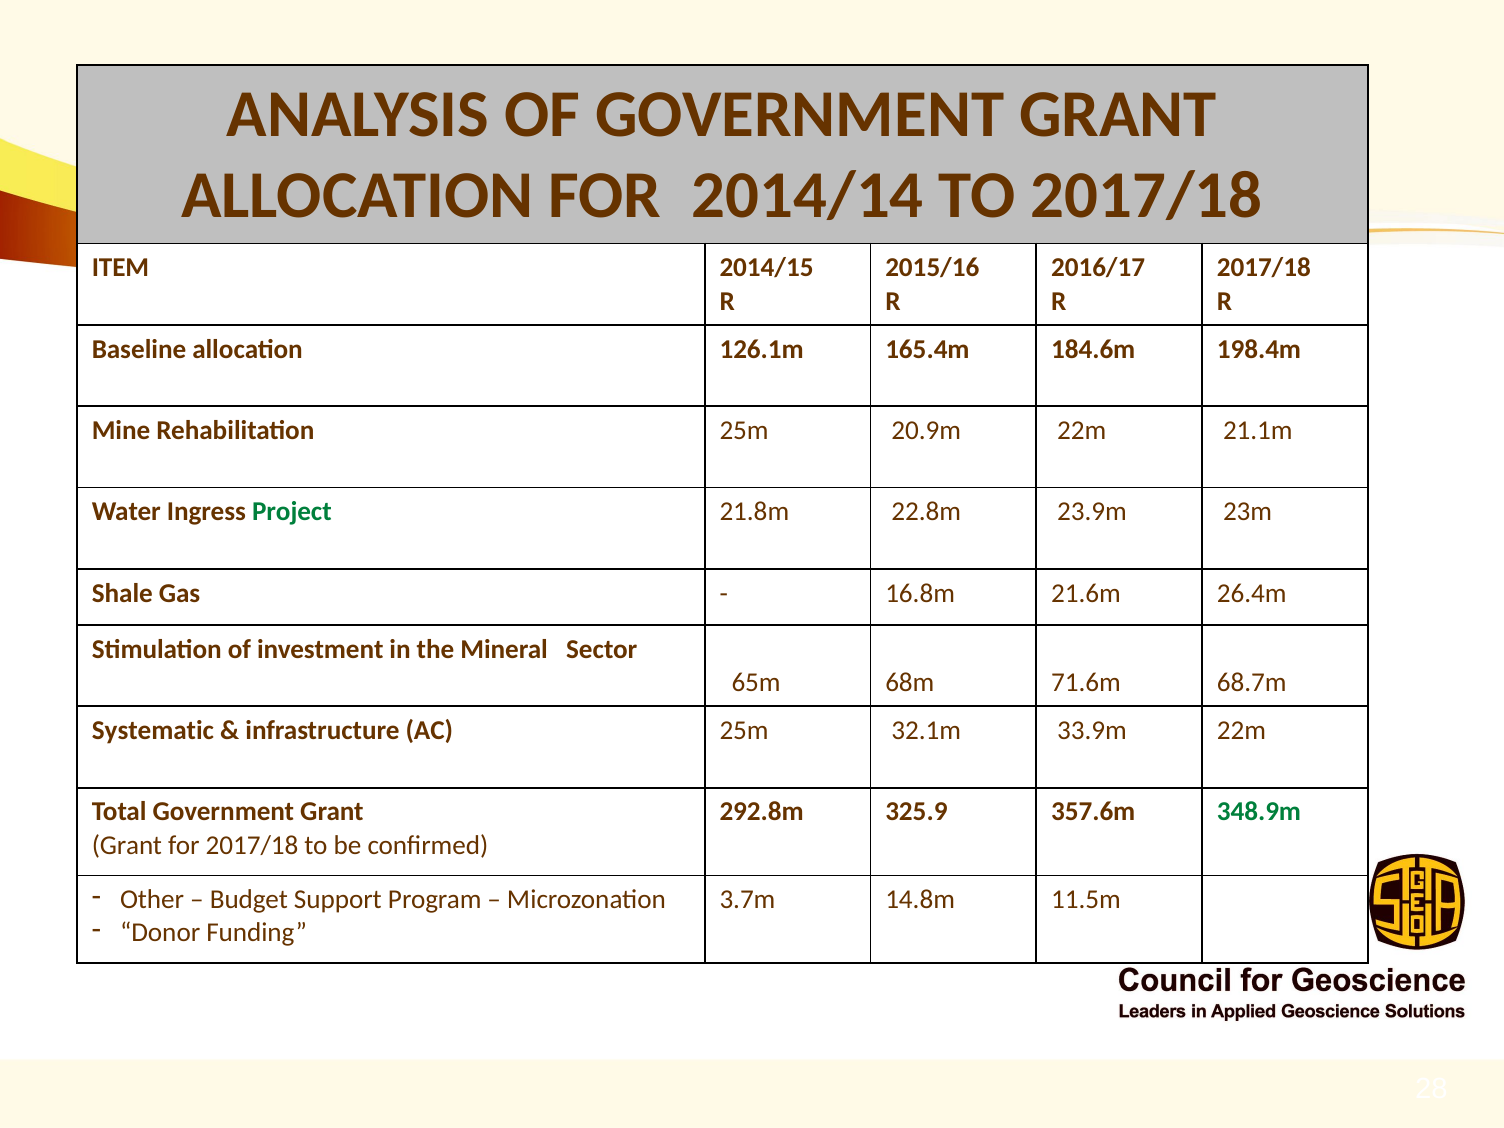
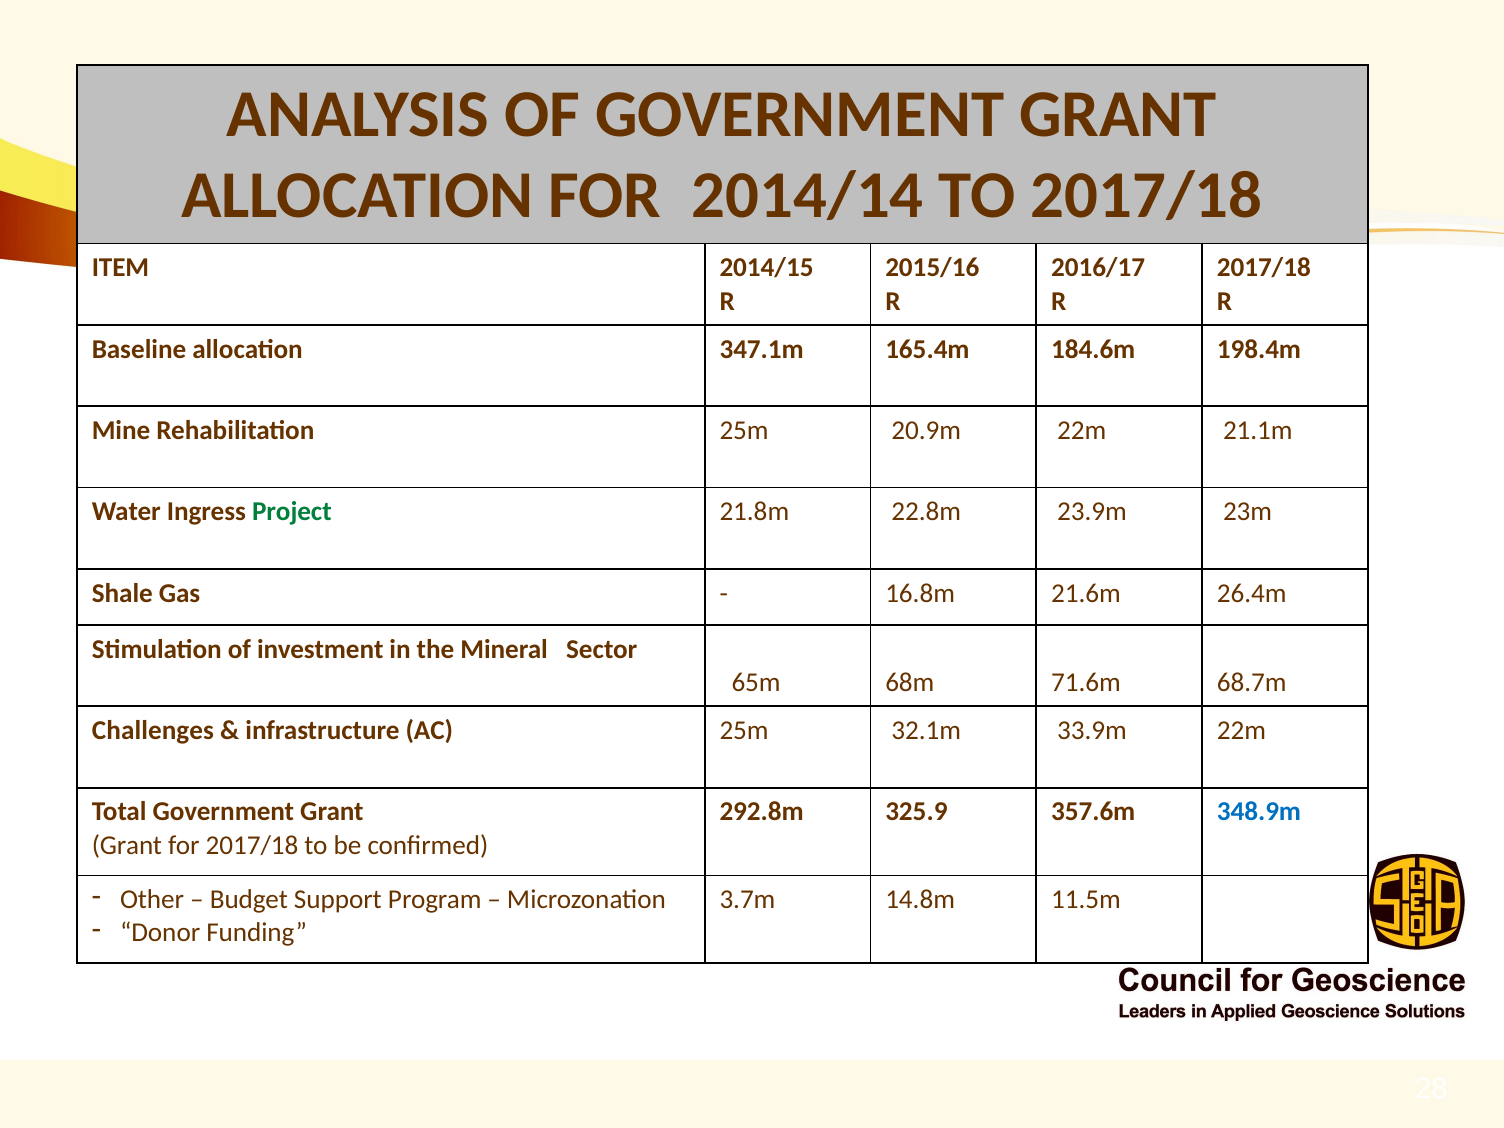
126.1m: 126.1m -> 347.1m
Systematic: Systematic -> Challenges
348.9m colour: green -> blue
